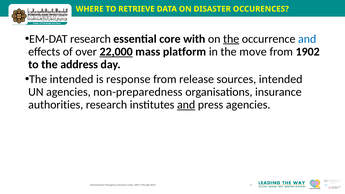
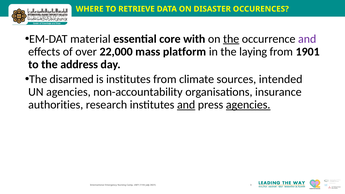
EM-DAT research: research -> material
and at (307, 39) colour: blue -> purple
22,000 underline: present -> none
move: move -> laying
1902: 1902 -> 1901
The intended: intended -> disarmed
is response: response -> institutes
release: release -> climate
non-preparedness: non-preparedness -> non-accountability
agencies at (248, 105) underline: none -> present
